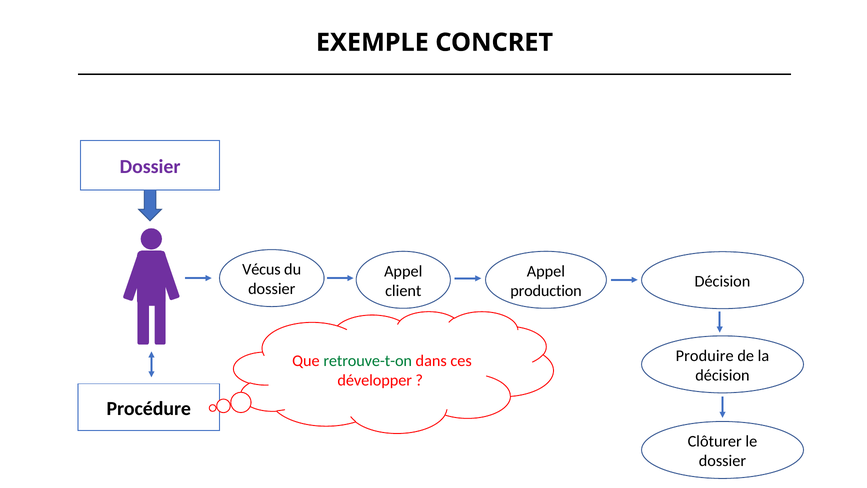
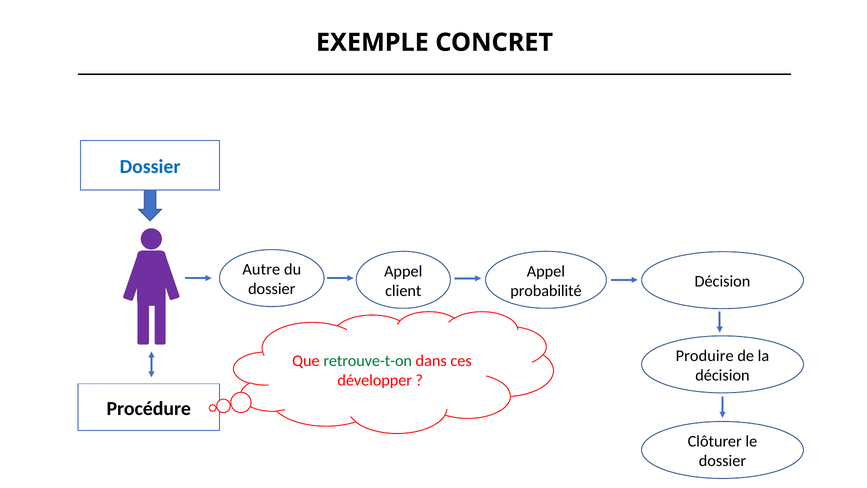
Dossier at (150, 167) colour: purple -> blue
Vécus: Vécus -> Autre
production: production -> probabilité
